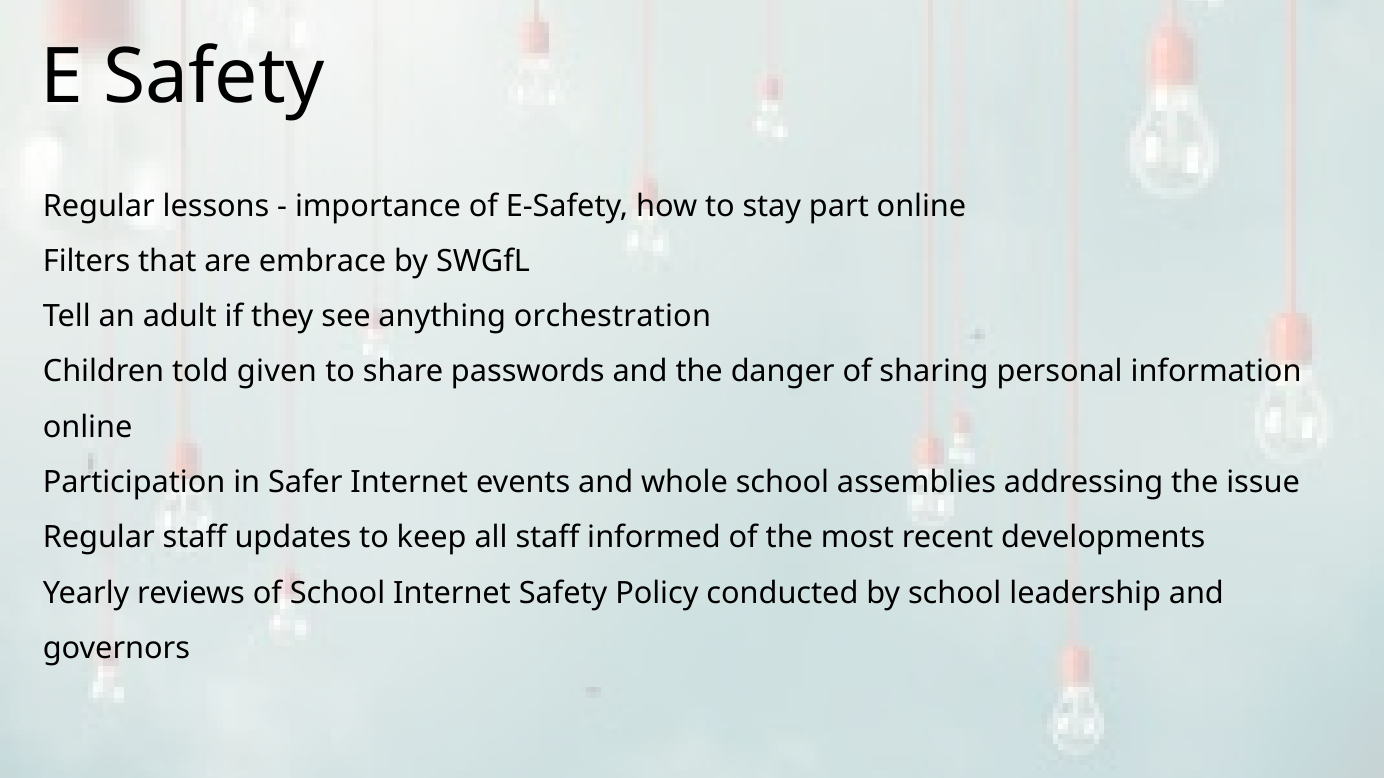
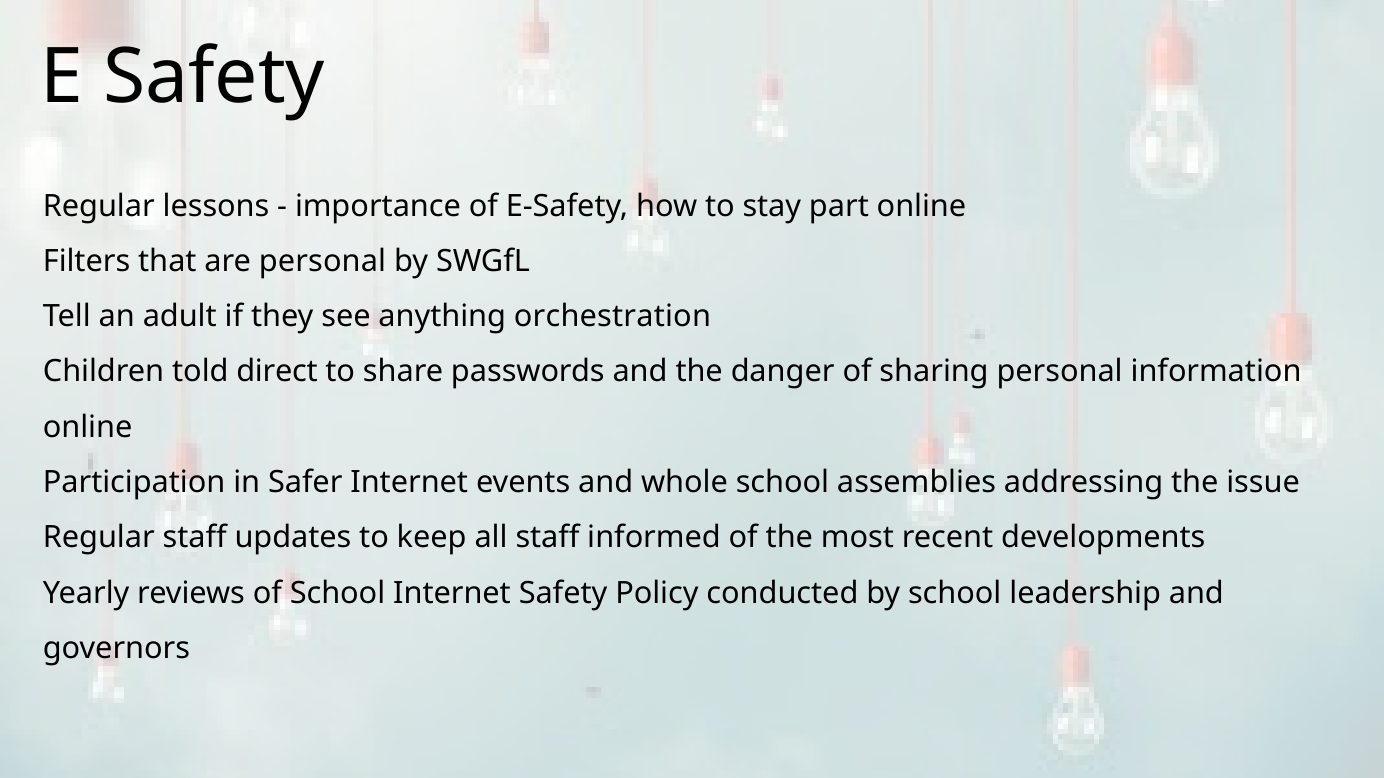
are embrace: embrace -> personal
given: given -> direct
